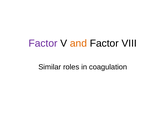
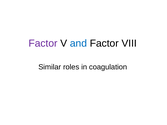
and colour: orange -> blue
